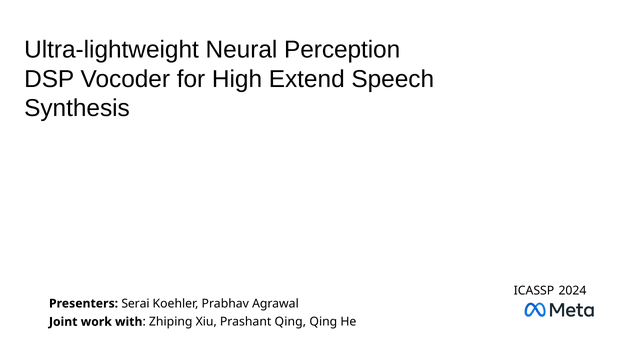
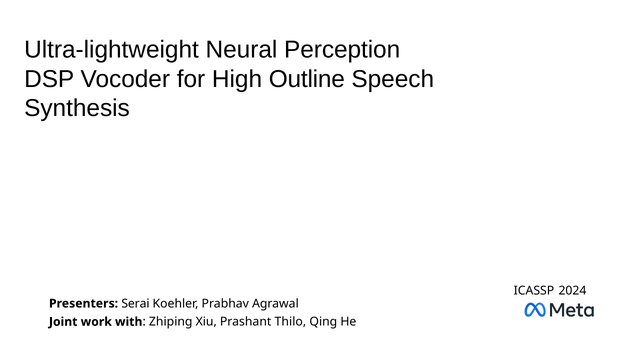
Extend: Extend -> Outline
Prashant Qing: Qing -> Thilo
